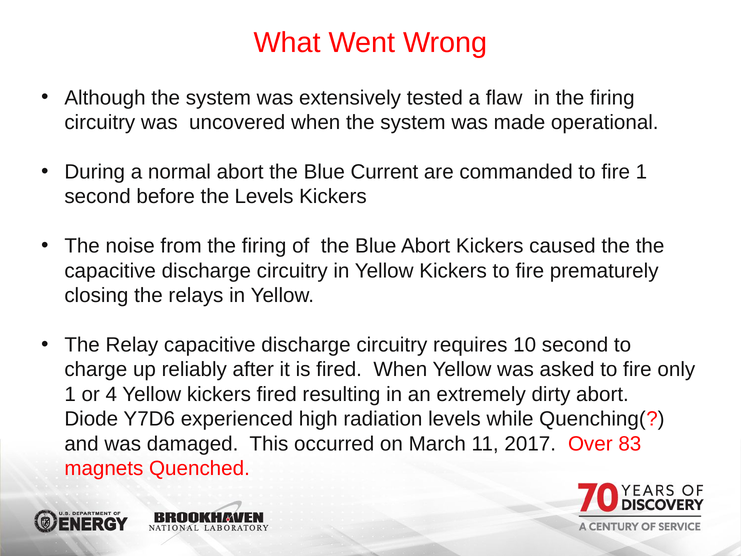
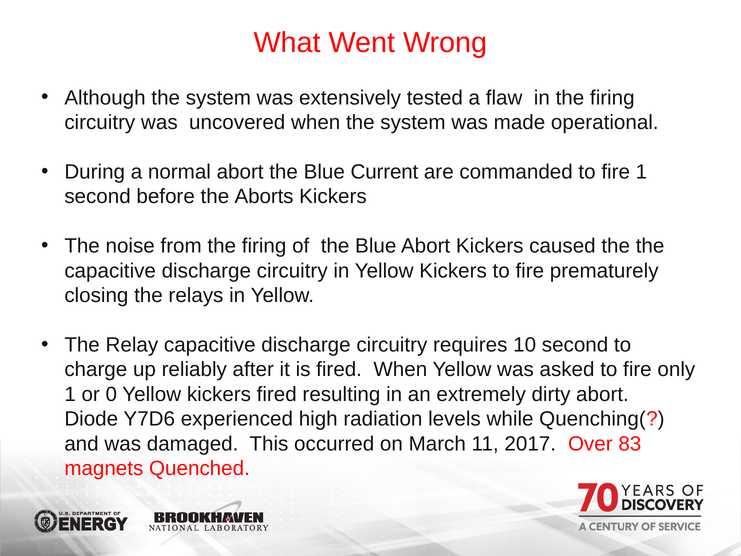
the Levels: Levels -> Aborts
4: 4 -> 0
